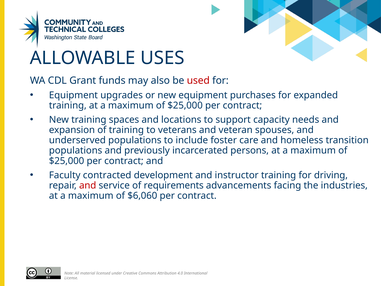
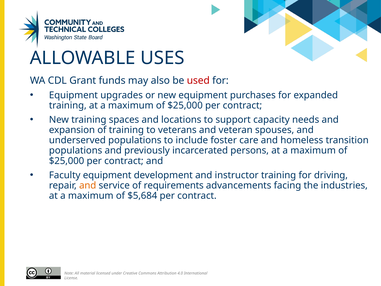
Faculty contracted: contracted -> equipment
and at (88, 185) colour: red -> orange
$6,060: $6,060 -> $5,684
